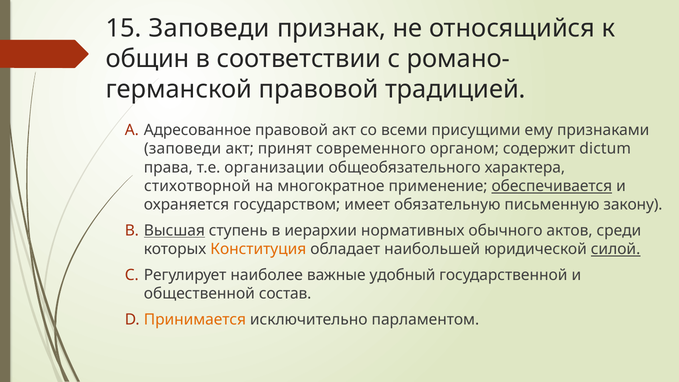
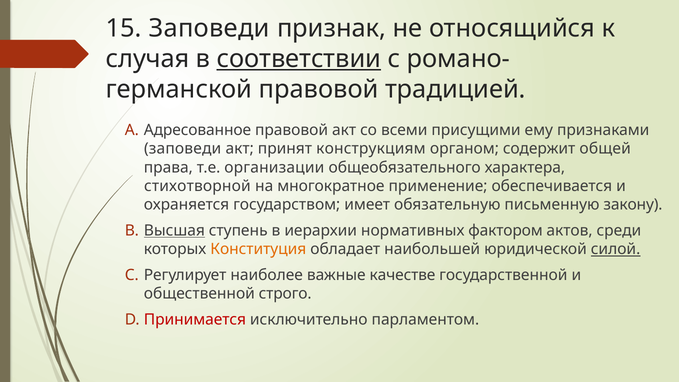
общин: общин -> случая
соответствии underline: none -> present
современного: современного -> конструкциям
dictum: dictum -> общей
обеспечивается underline: present -> none
обычного: обычного -> фактором
удобный: удобный -> качестве
состав: состав -> строго
Принимается colour: orange -> red
